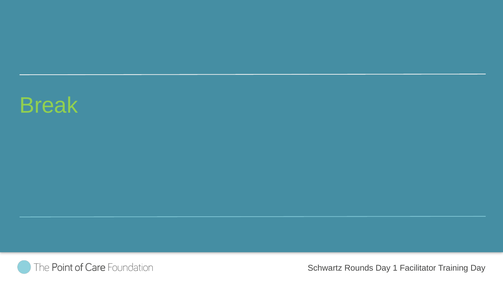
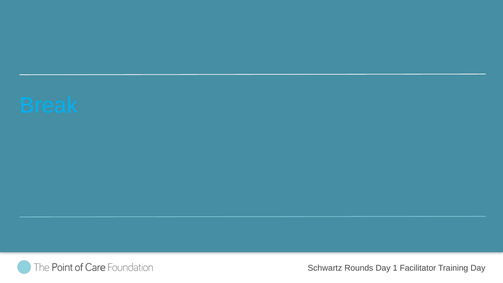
Break colour: light green -> light blue
